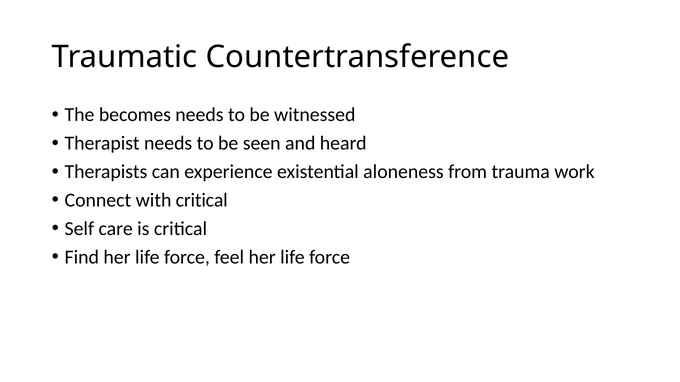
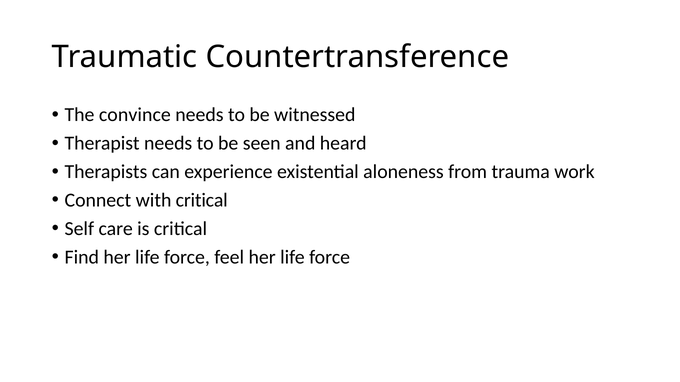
becomes: becomes -> convince
